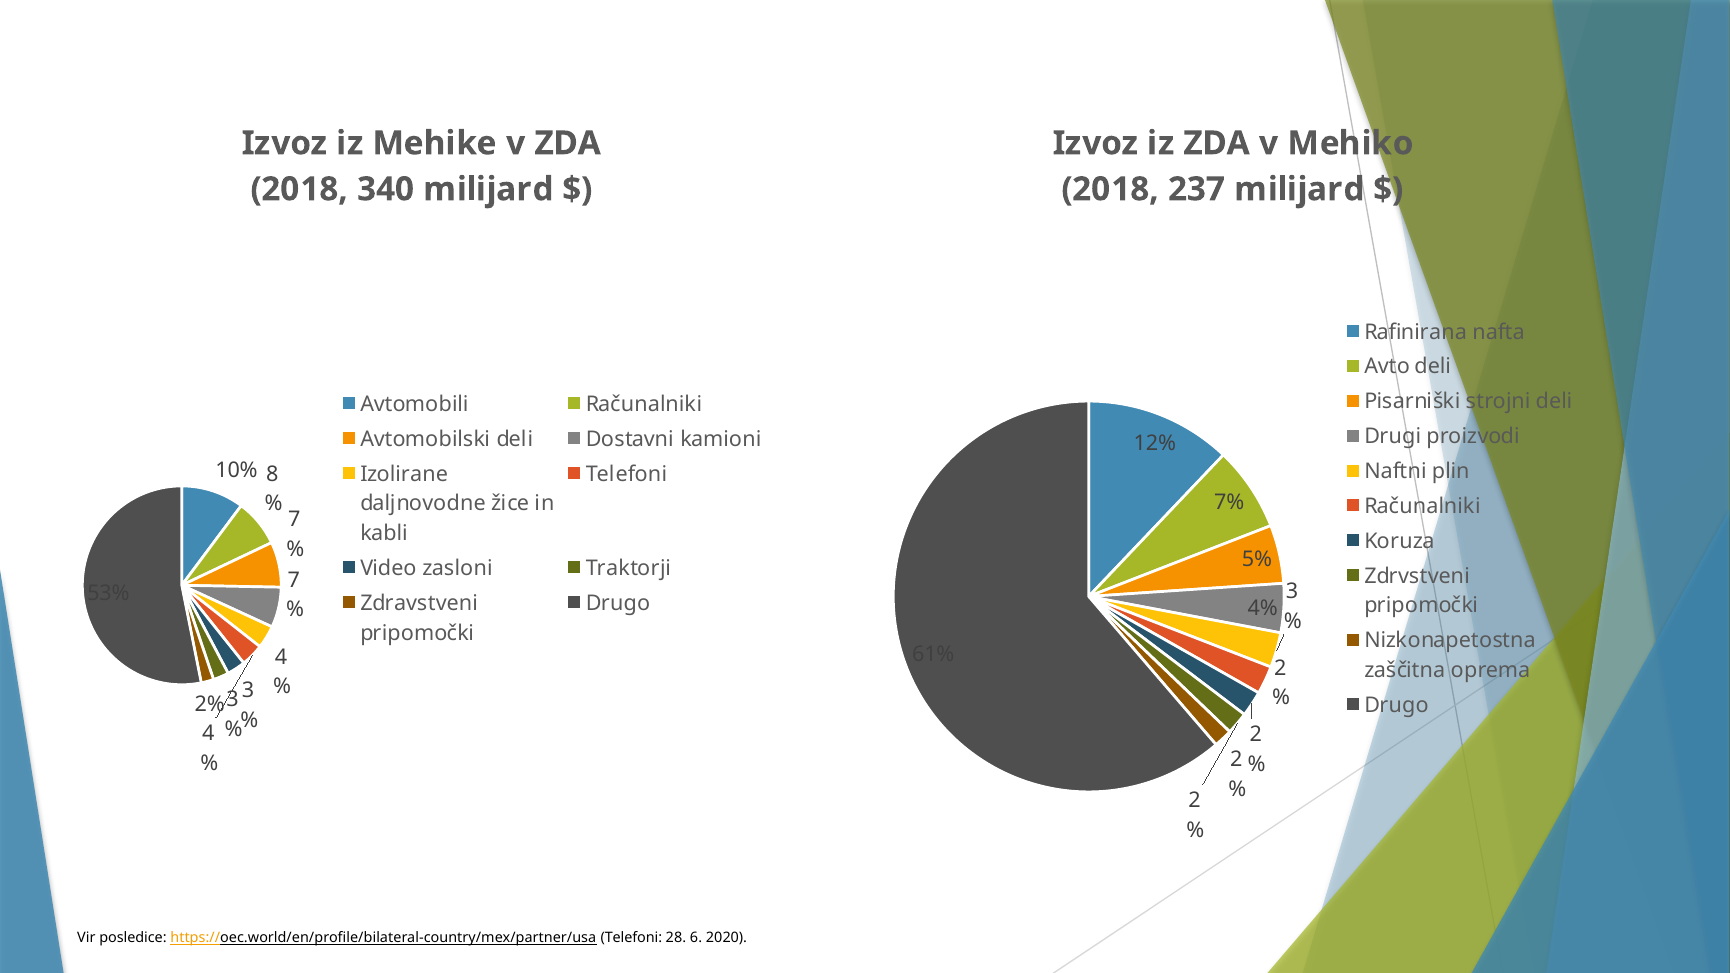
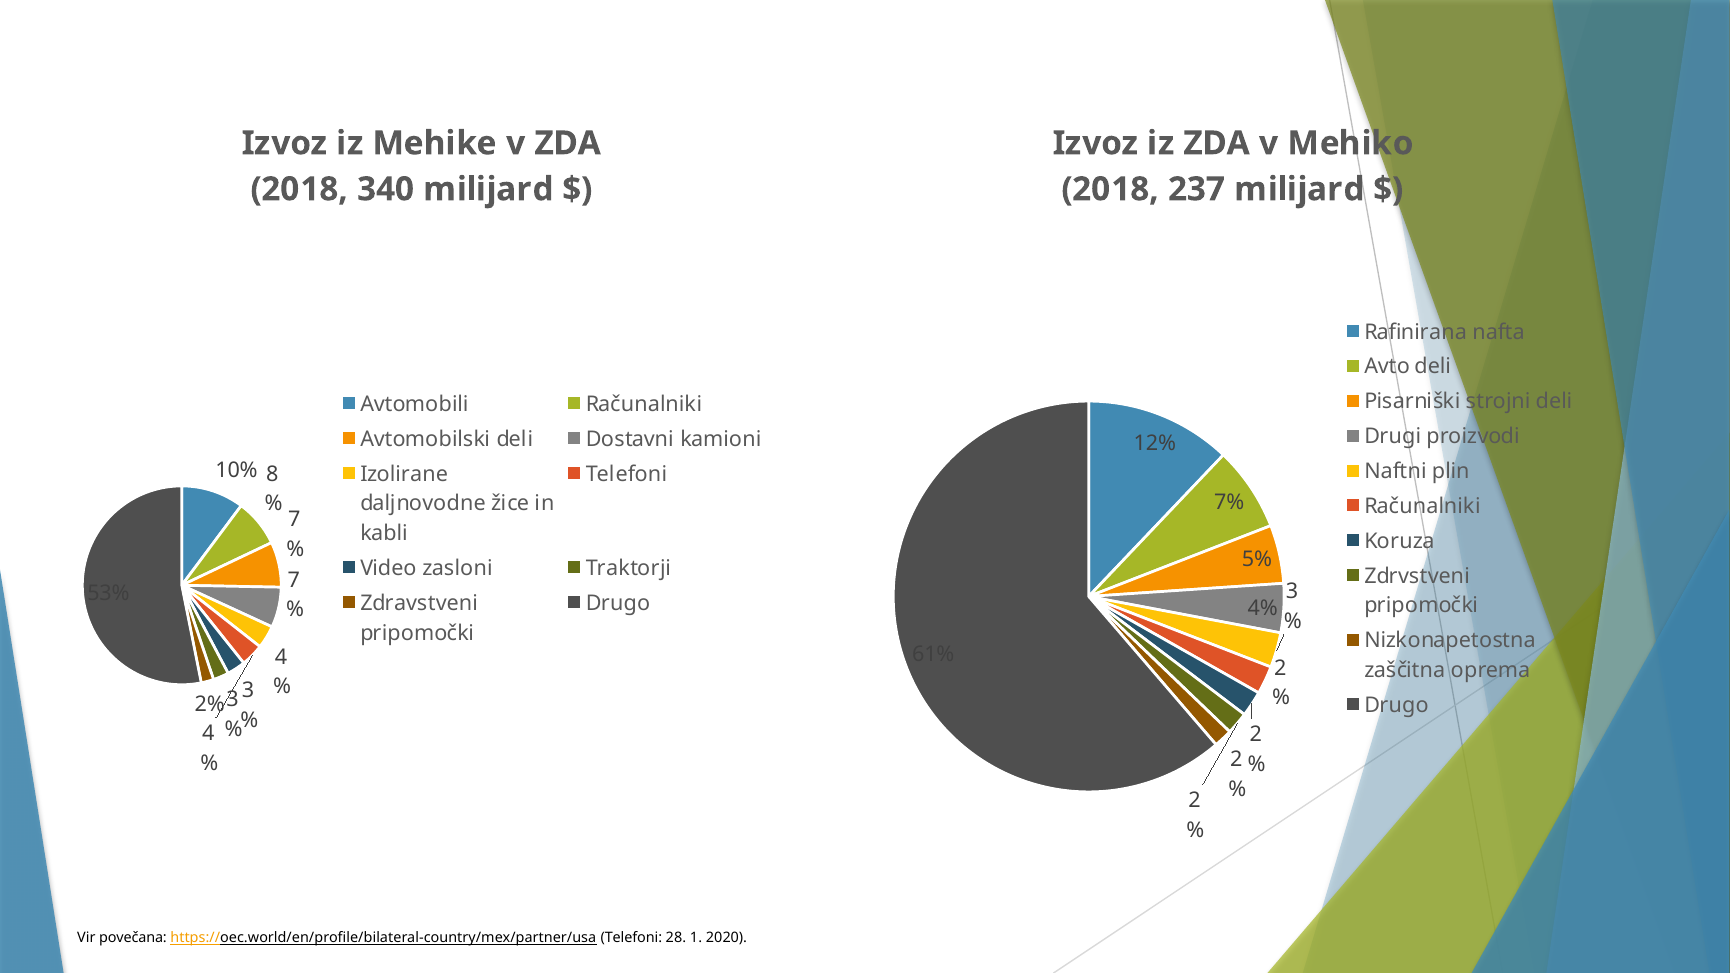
posledice: posledice -> povečana
6: 6 -> 1
